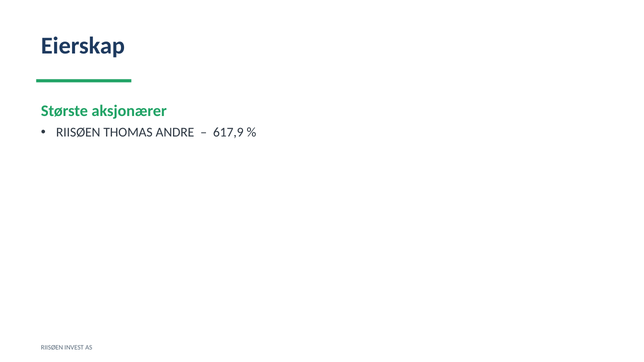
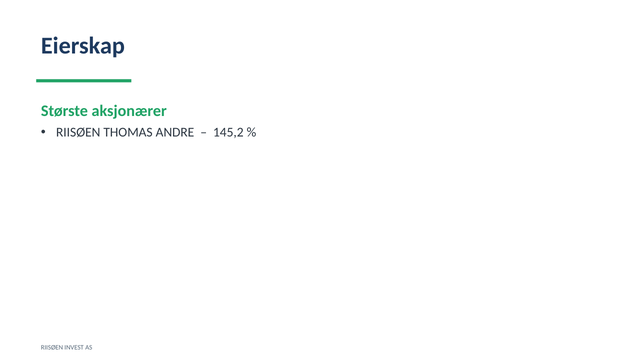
617,9: 617,9 -> 145,2
